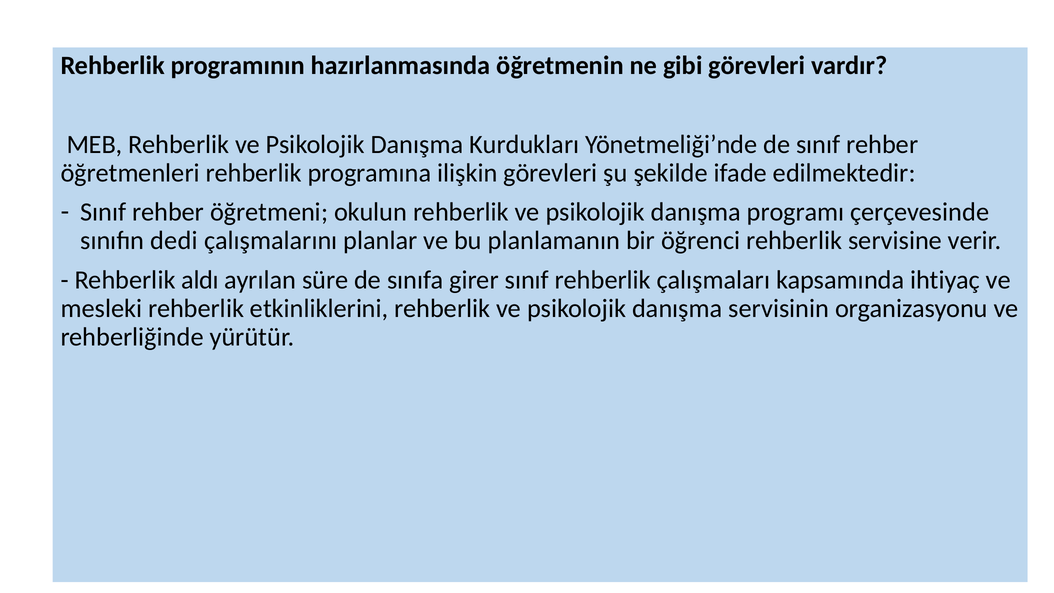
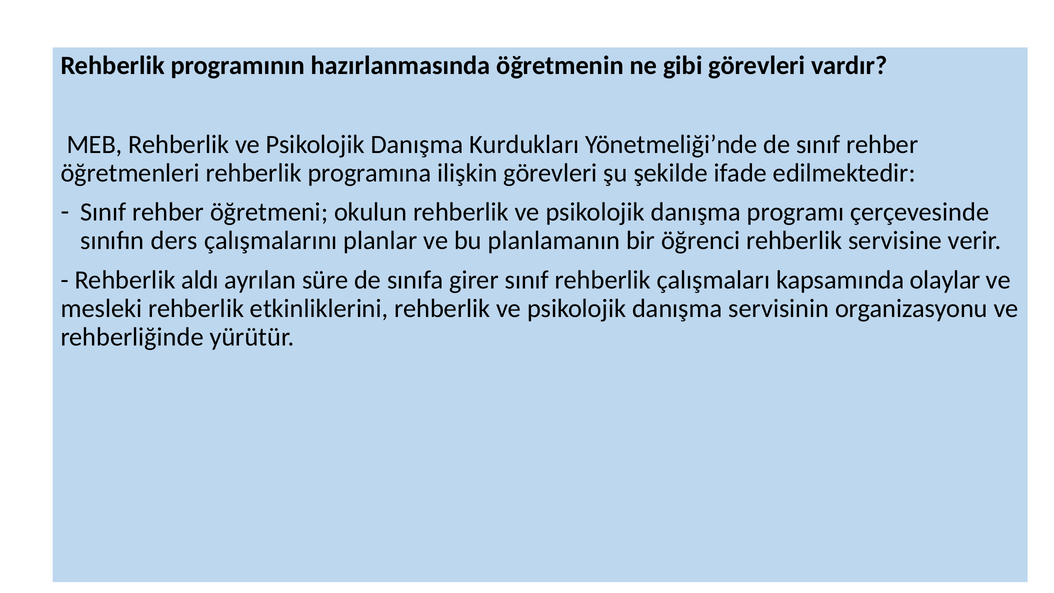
dedi: dedi -> ders
ihtiyaç: ihtiyaç -> olaylar
